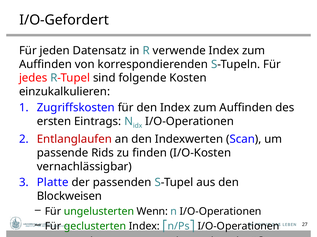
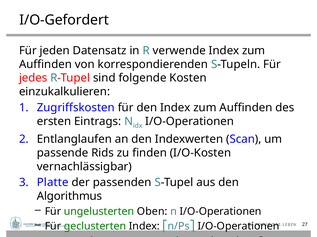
Entlanglaufen colour: red -> black
Blockweisen: Blockweisen -> Algorithmus
Wenn: Wenn -> Oben
